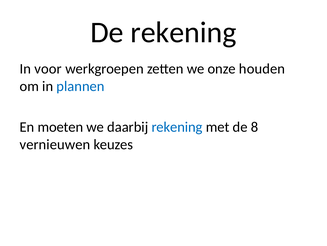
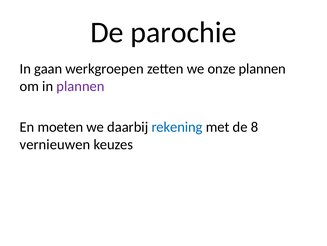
De rekening: rekening -> parochie
voor: voor -> gaan
onze houden: houden -> plannen
plannen at (80, 86) colour: blue -> purple
